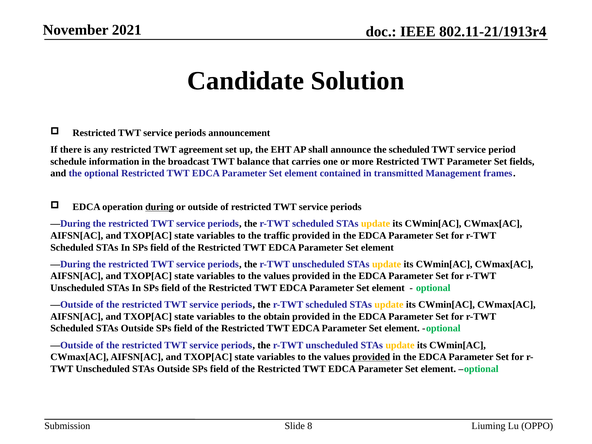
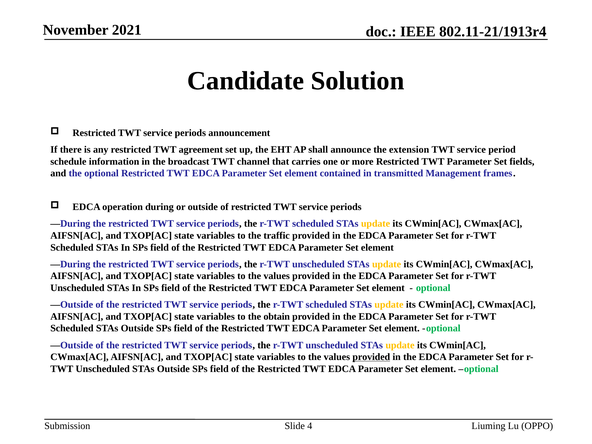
the scheduled: scheduled -> extension
balance: balance -> channel
during underline: present -> none
8: 8 -> 4
